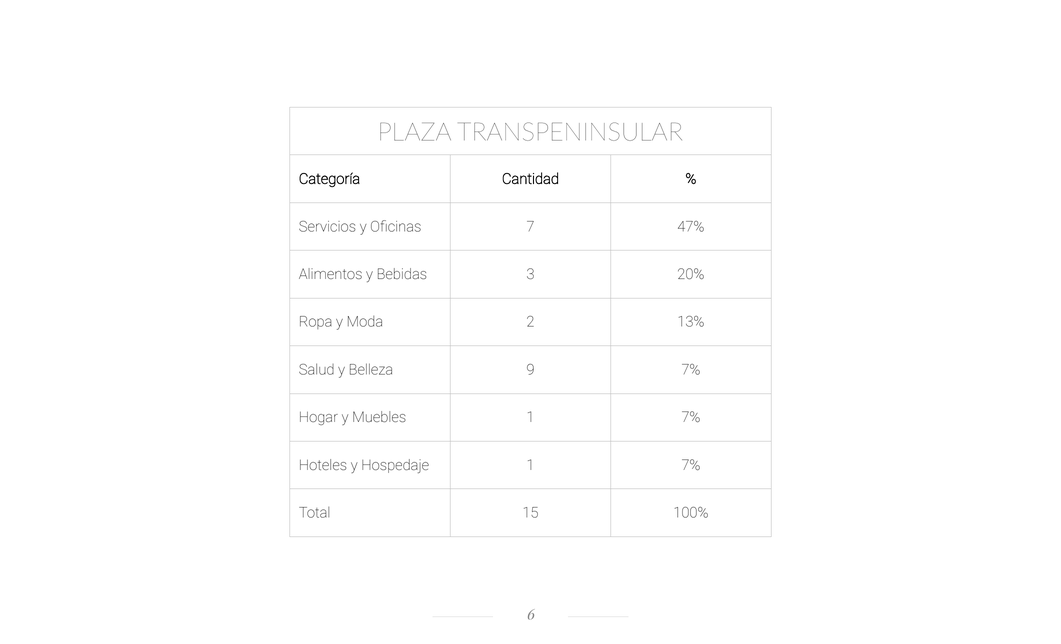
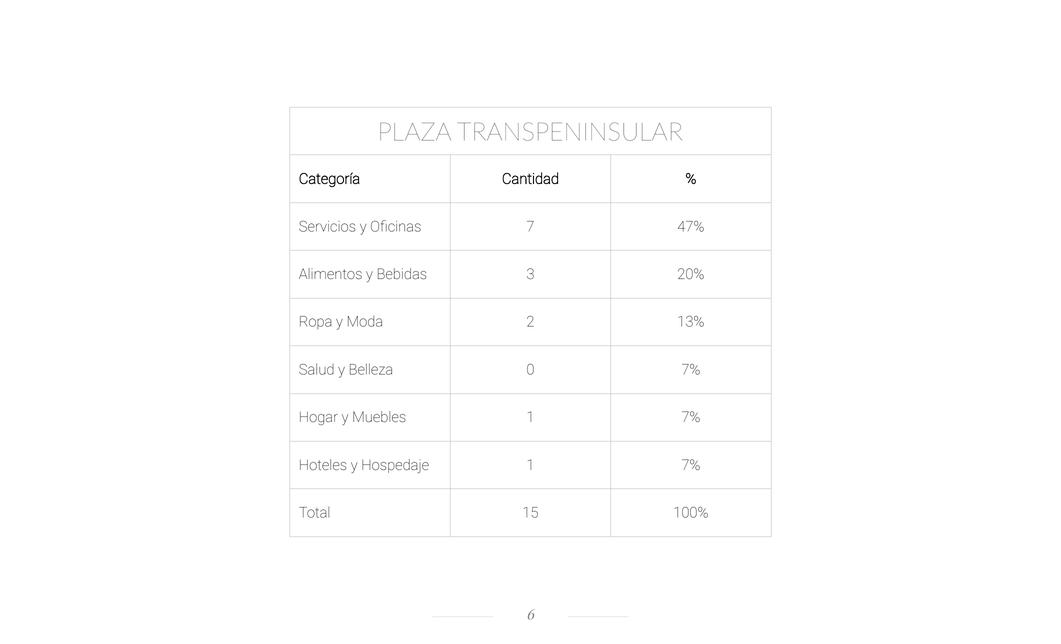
9: 9 -> 0
